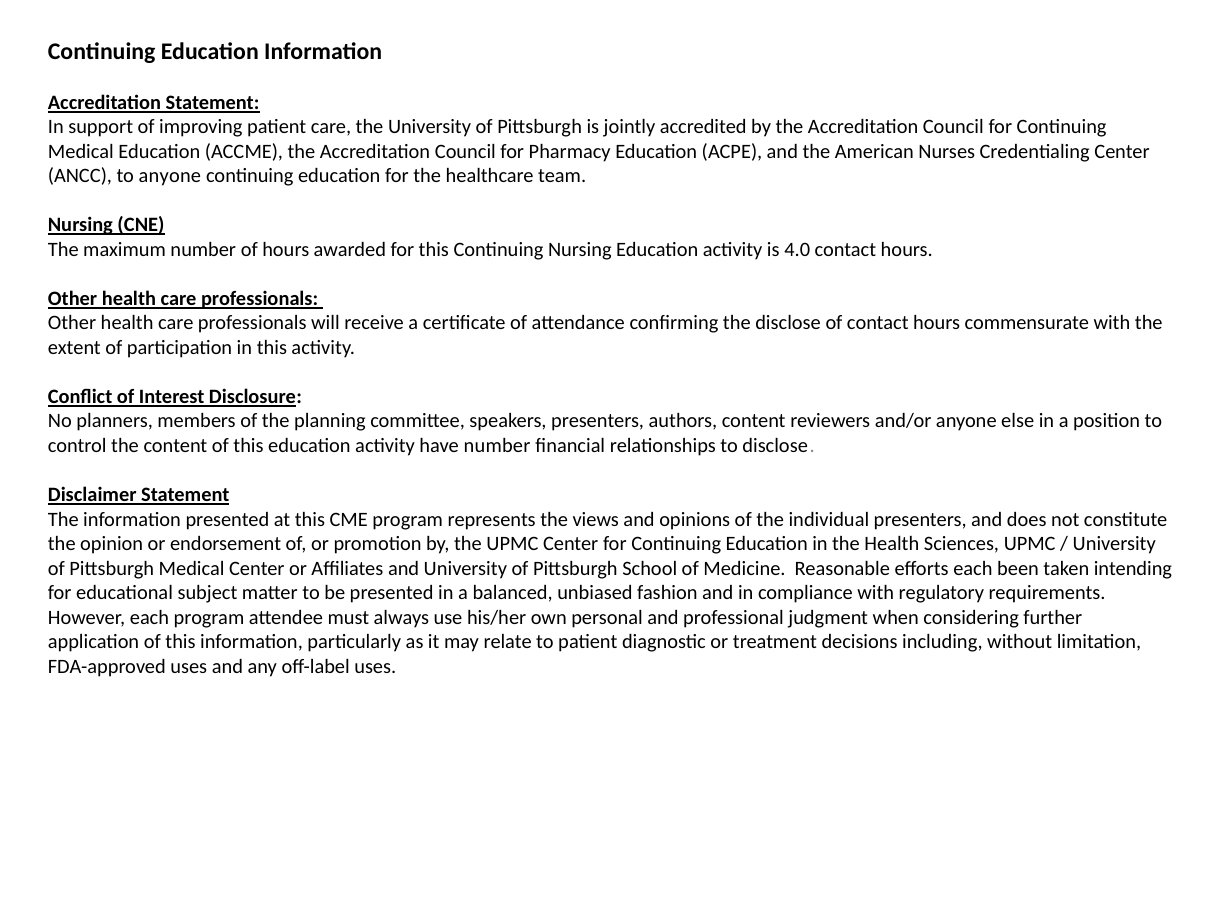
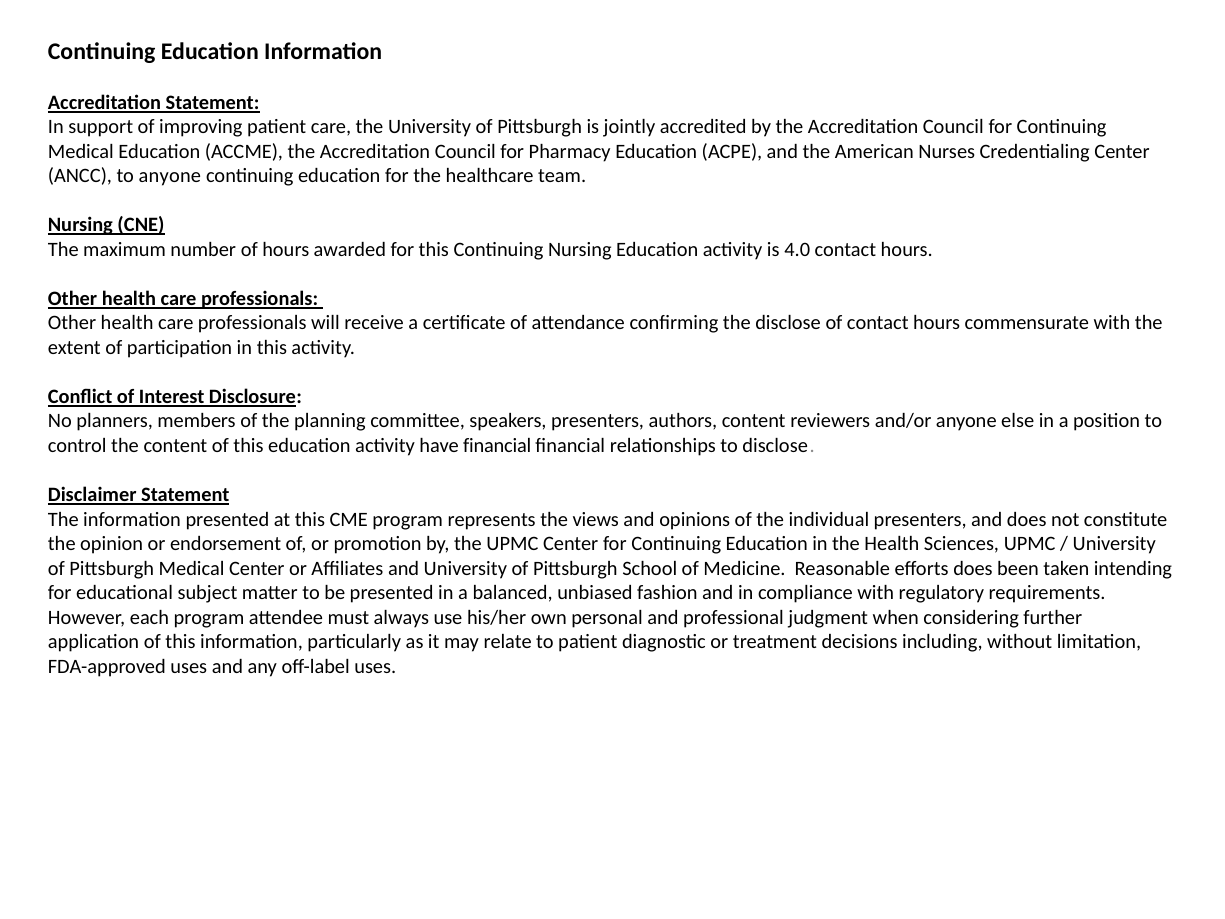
have number: number -> financial
efforts each: each -> does
